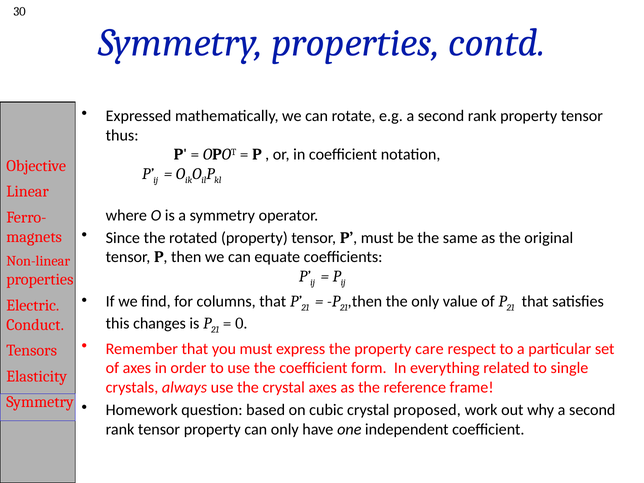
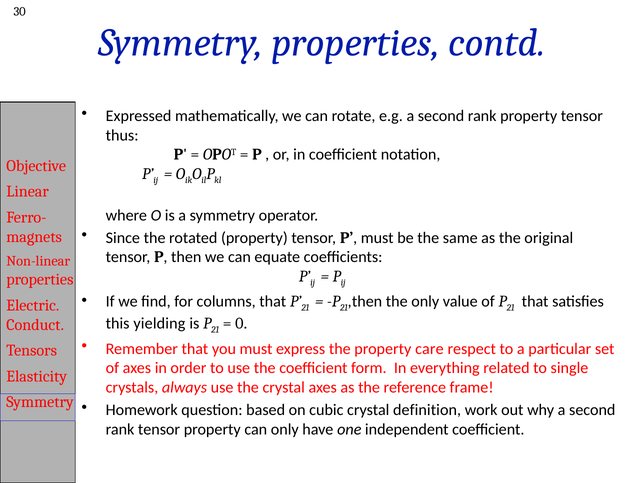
changes: changes -> yielding
proposed: proposed -> definition
